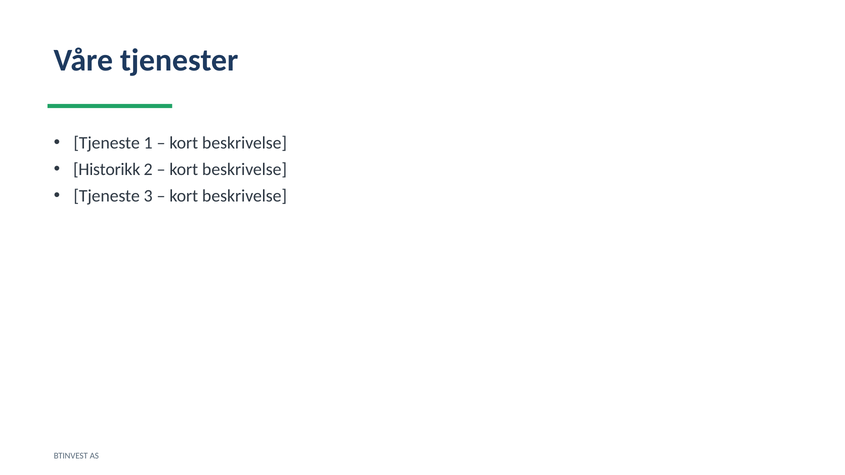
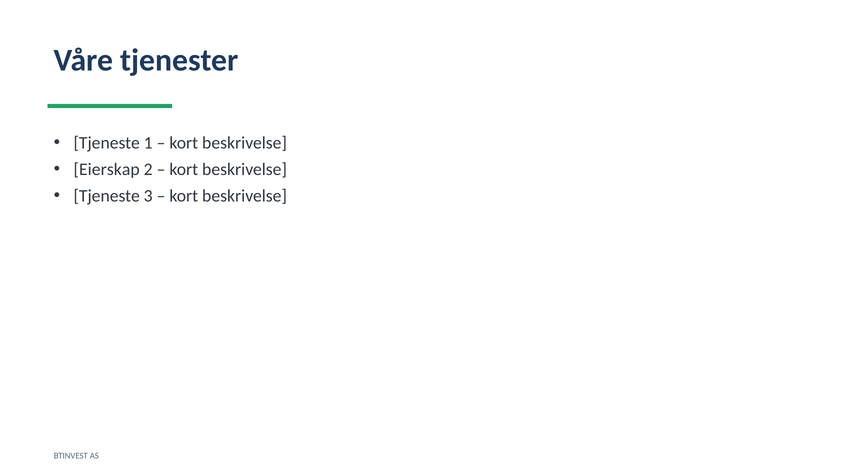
Historikk: Historikk -> Eierskap
